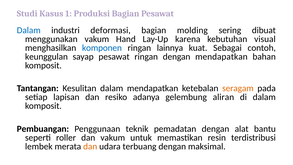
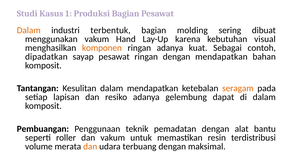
Dalam at (29, 30) colour: blue -> orange
deformasi: deformasi -> terbentuk
komponen colour: blue -> orange
ringan lainnya: lainnya -> adanya
keunggulan: keunggulan -> dipadatkan
aliran: aliran -> dapat
lembek: lembek -> volume
